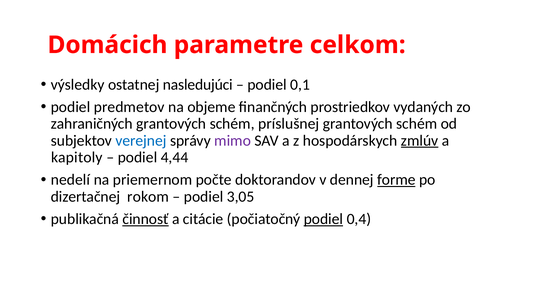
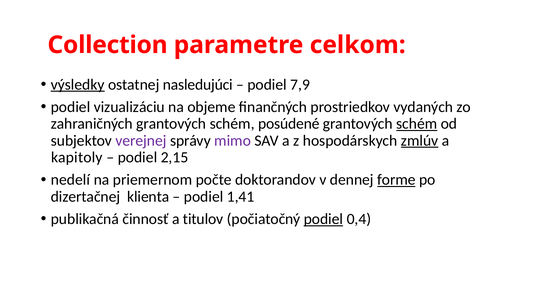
Domácich: Domácich -> Collection
výsledky underline: none -> present
0,1: 0,1 -> 7,9
predmetov: predmetov -> vizualizáciu
príslušnej: príslušnej -> posúdené
schém at (417, 124) underline: none -> present
verejnej colour: blue -> purple
4,44: 4,44 -> 2,15
rokom: rokom -> klienta
3,05: 3,05 -> 1,41
činnosť underline: present -> none
citácie: citácie -> titulov
